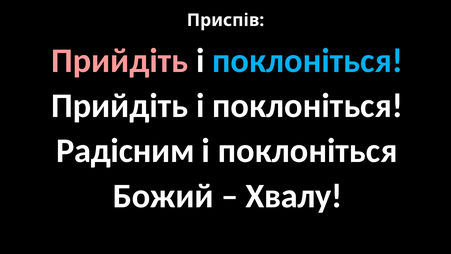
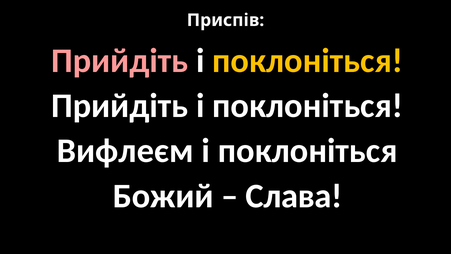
поклоніться at (308, 61) colour: light blue -> yellow
Радісним: Радісним -> Вифлеєм
Хвалу: Хвалу -> Слава
